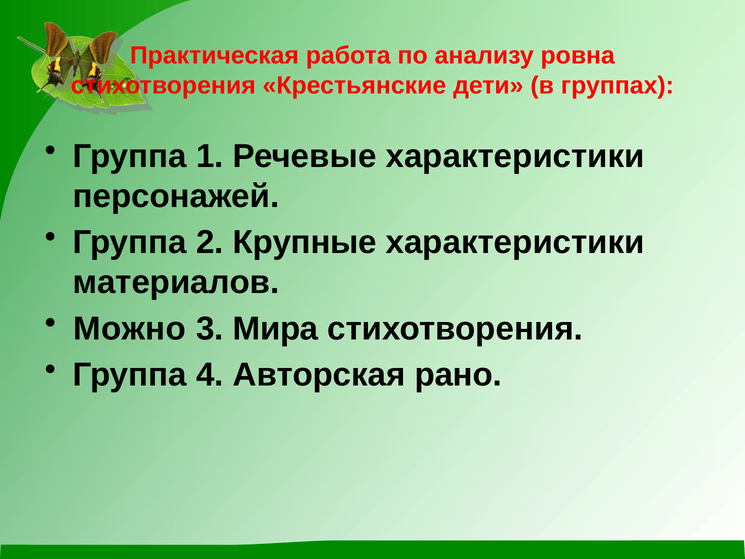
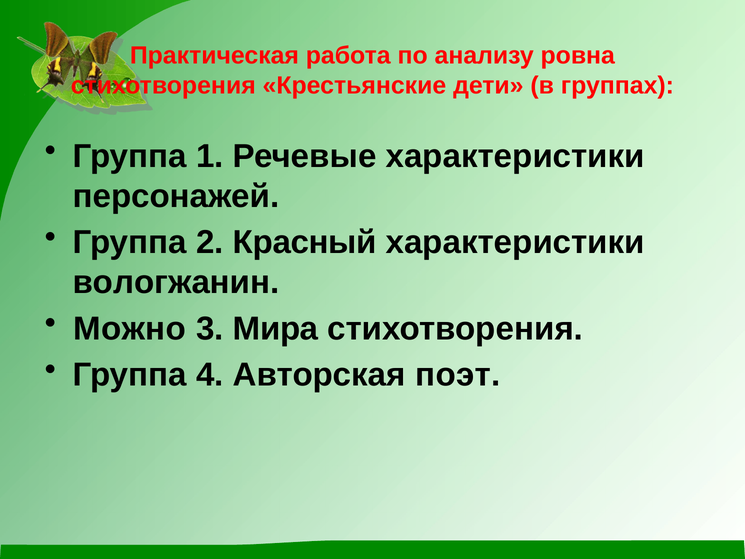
Крупные: Крупные -> Красный
материалов: материалов -> вологжанин
рано: рано -> поэт
